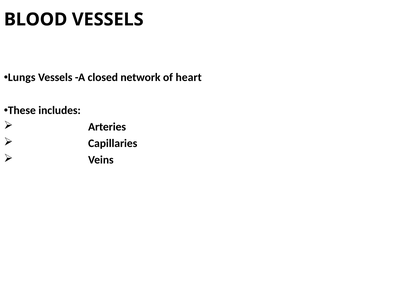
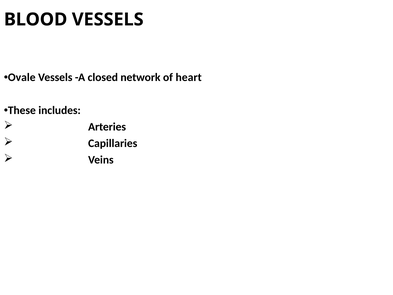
Lungs: Lungs -> Ovale
